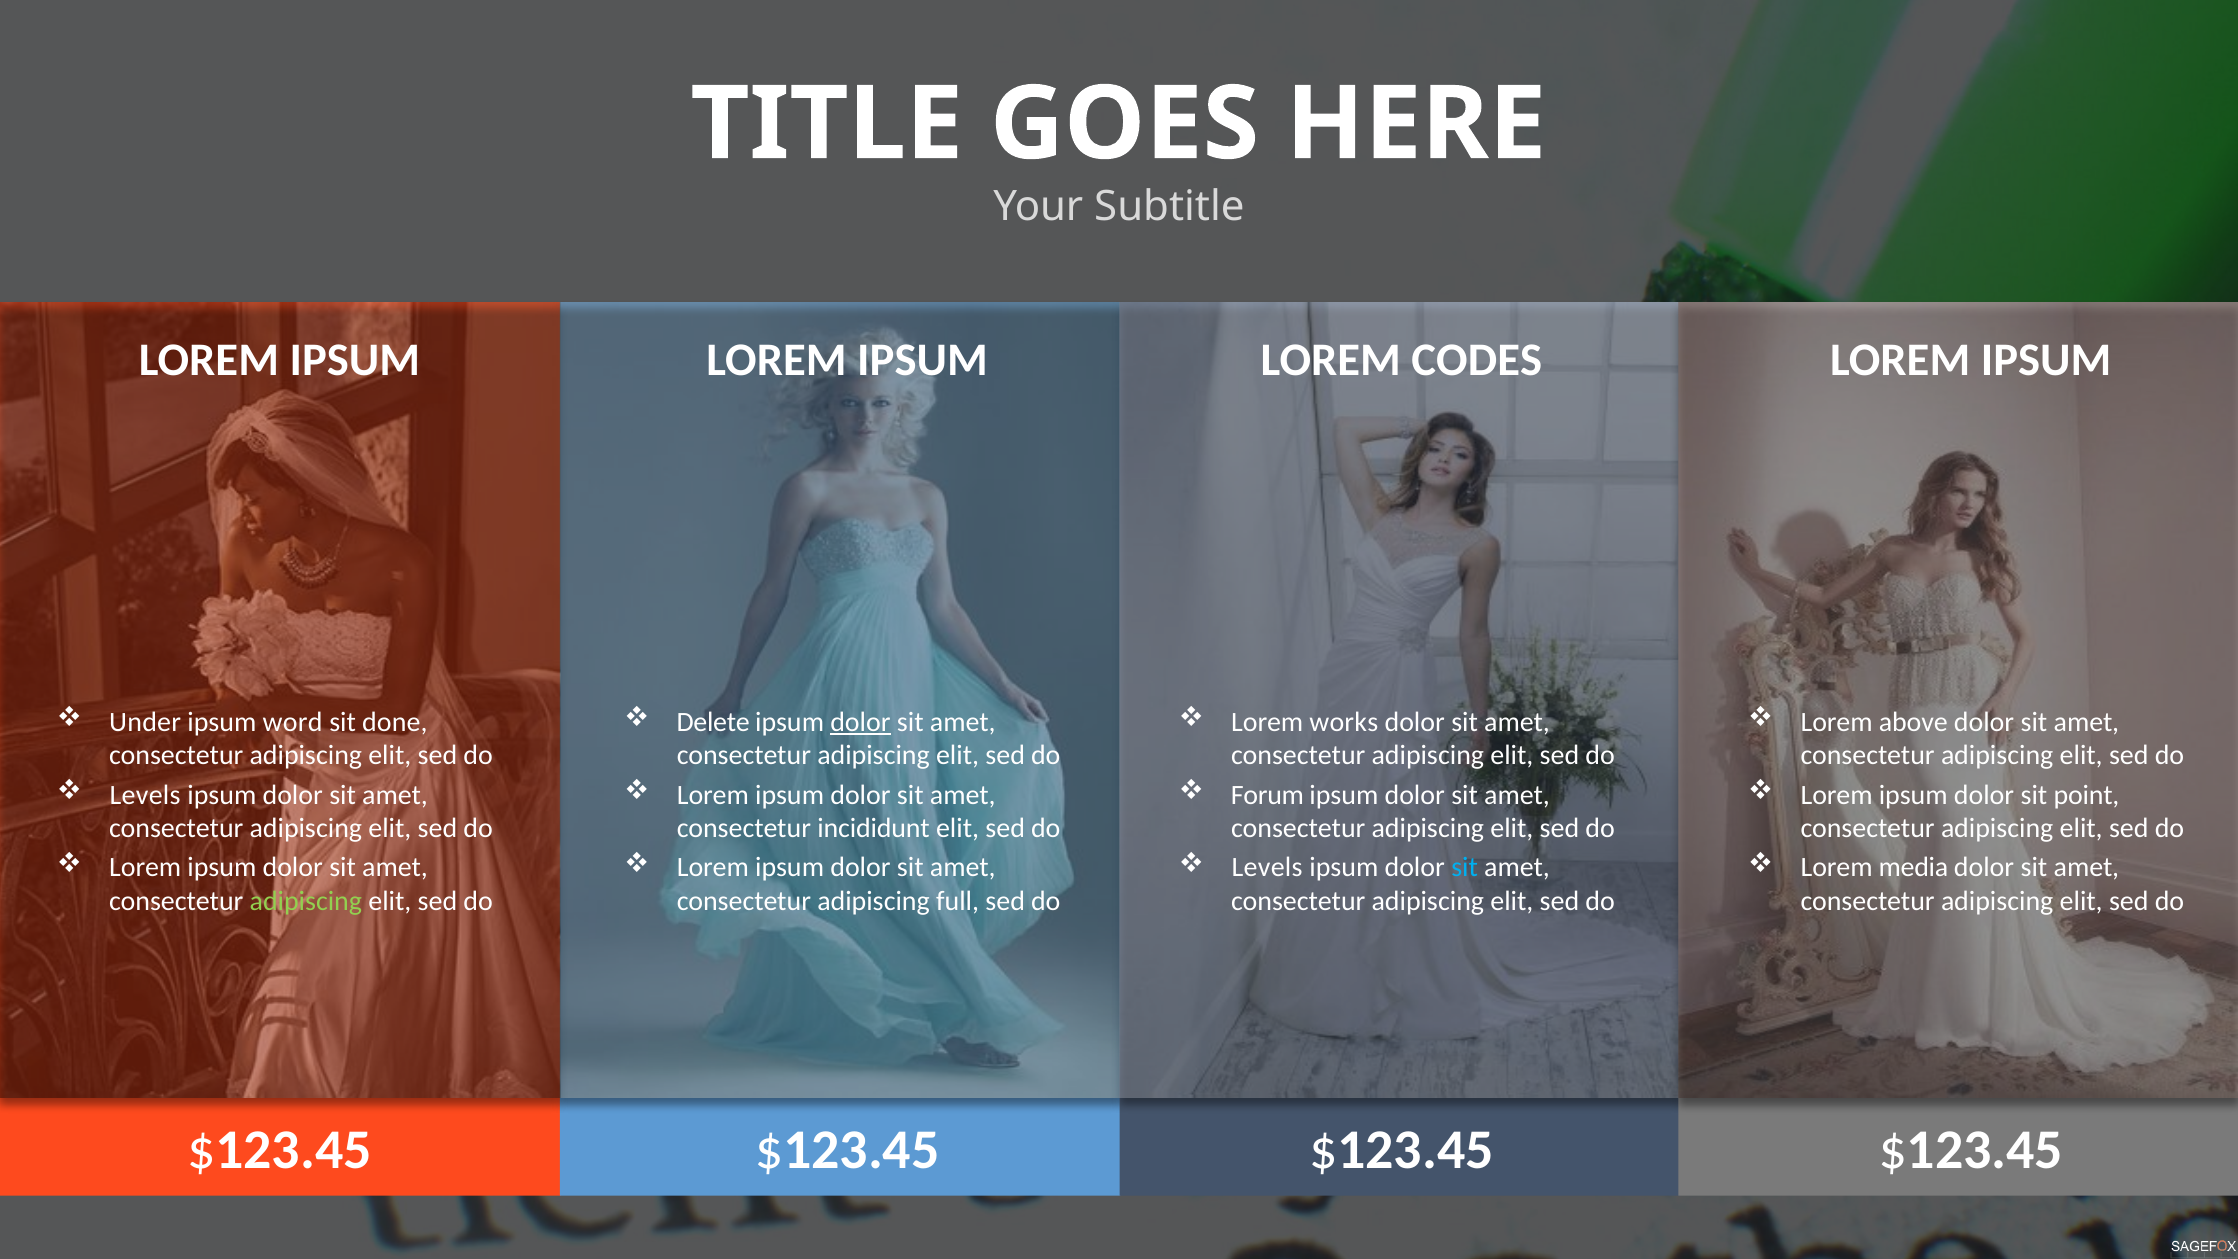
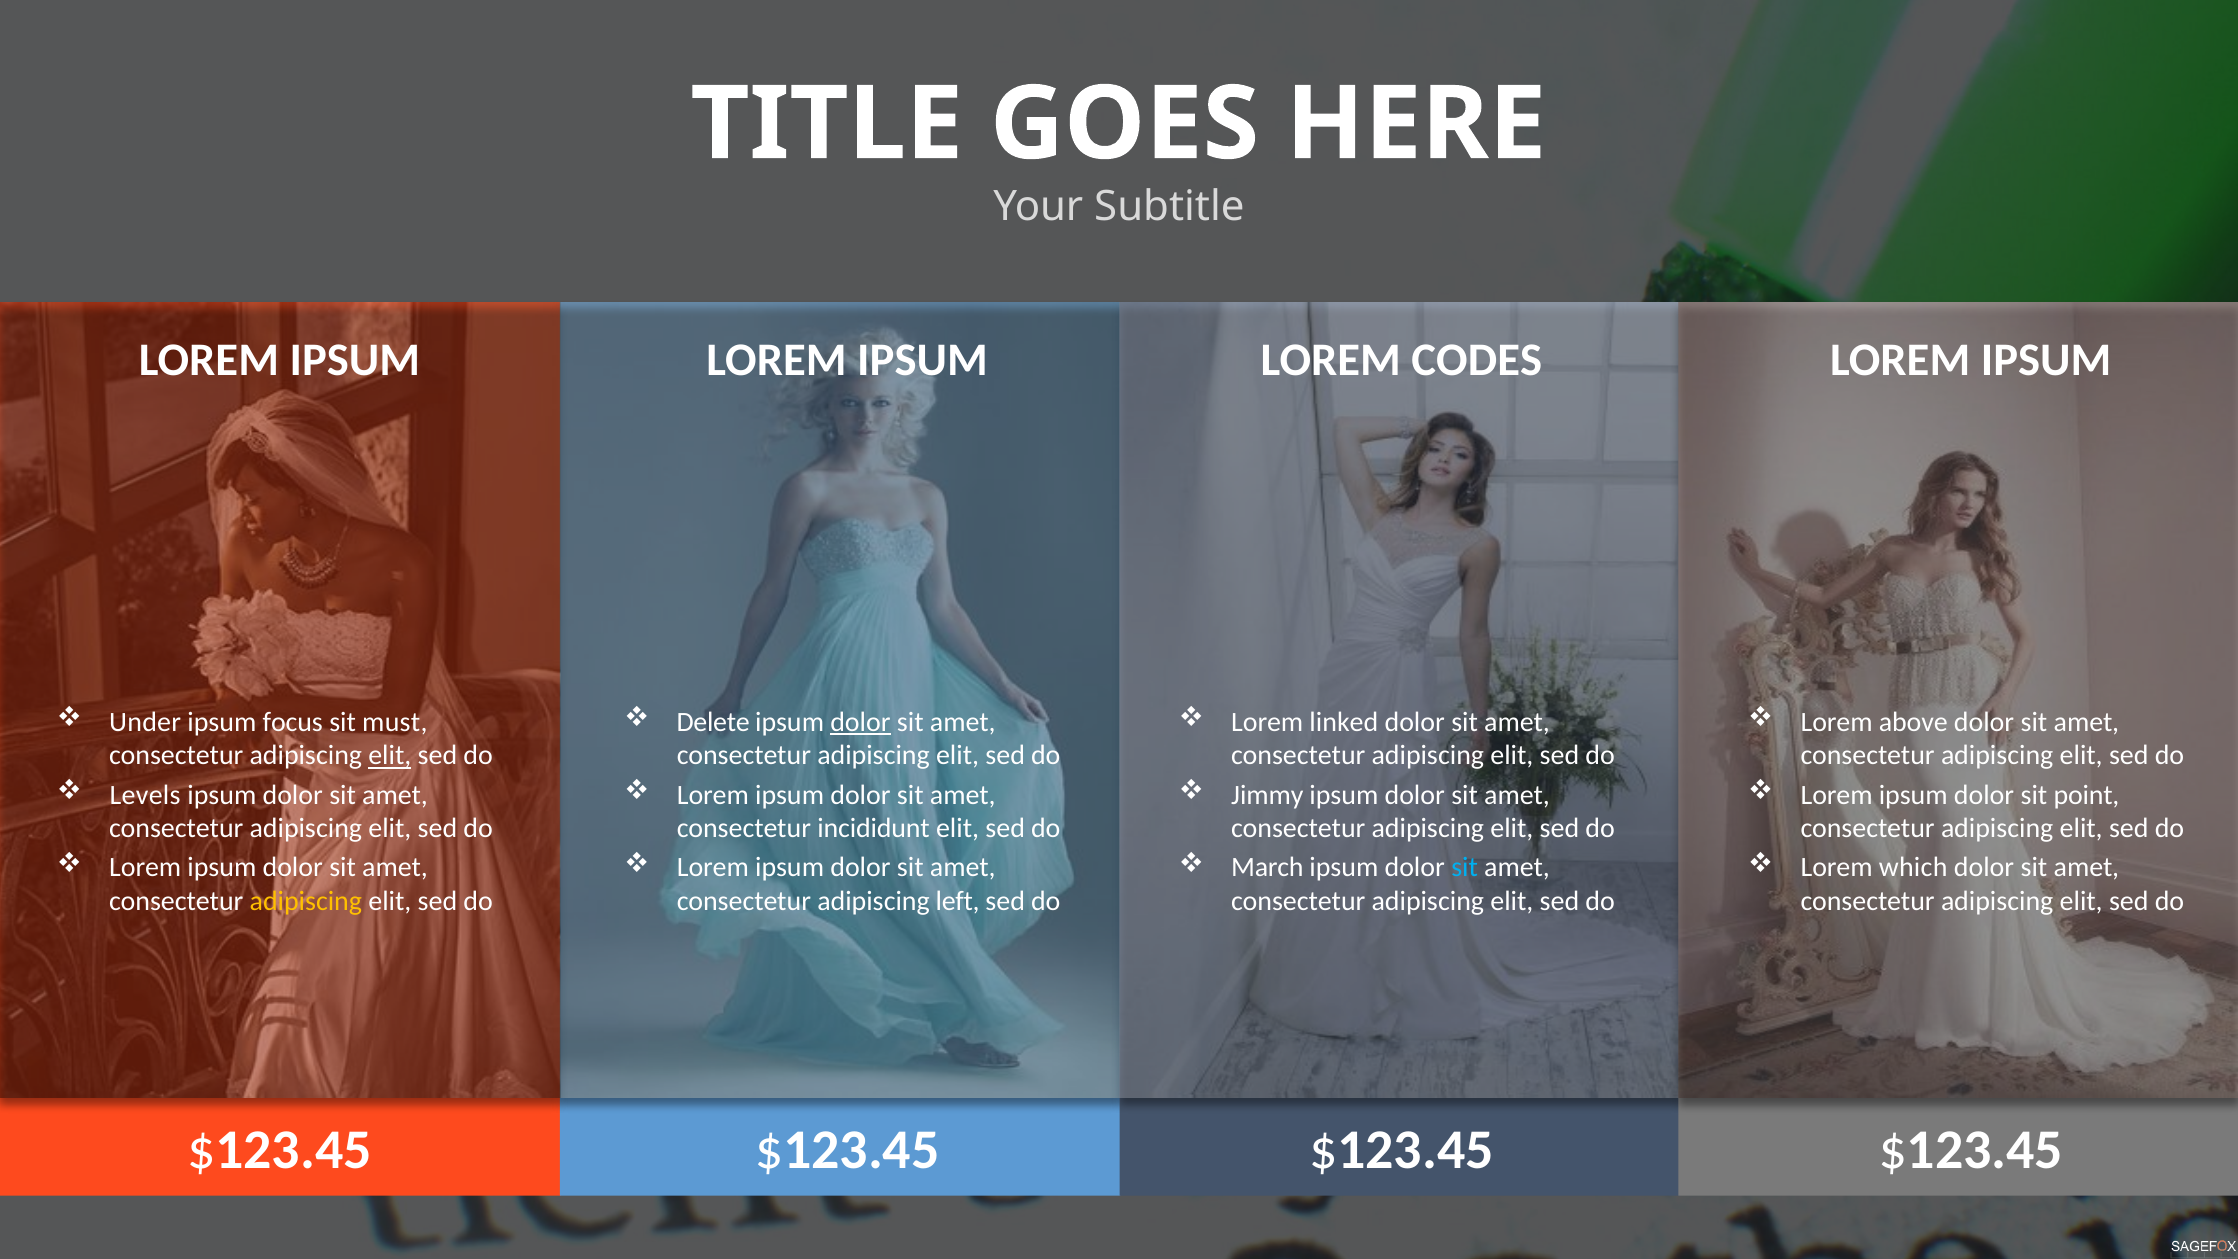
word: word -> focus
done: done -> must
works: works -> linked
elit at (390, 756) underline: none -> present
Forum: Forum -> Jimmy
Levels at (1267, 868): Levels -> March
media: media -> which
adipiscing at (306, 901) colour: light green -> yellow
full: full -> left
